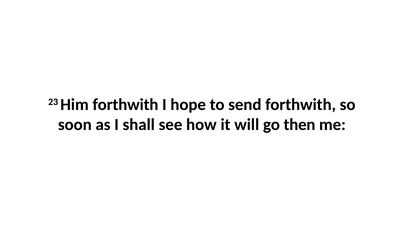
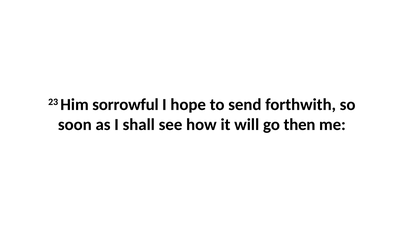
Him forthwith: forthwith -> sorrowful
